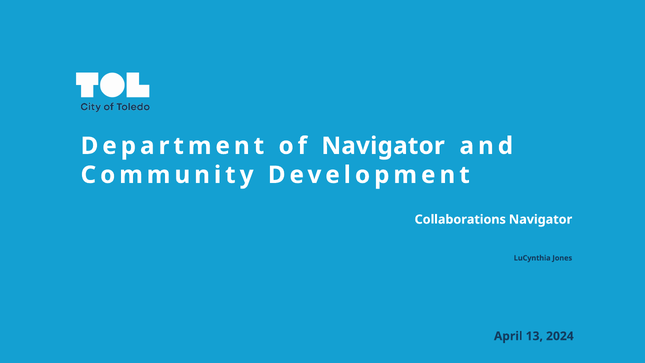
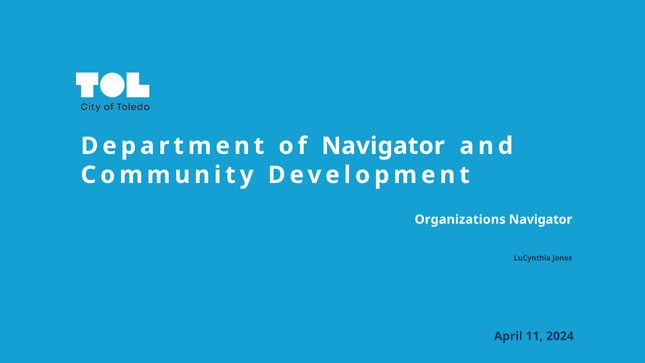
Collaborations: Collaborations -> Organizations
13: 13 -> 11
